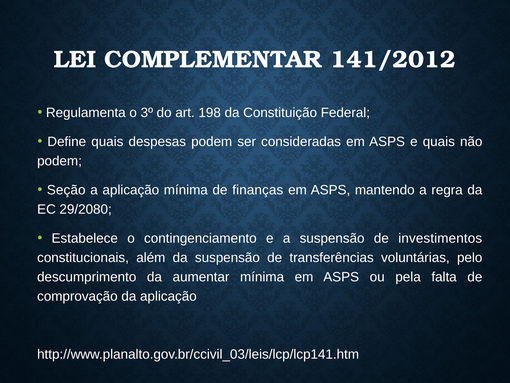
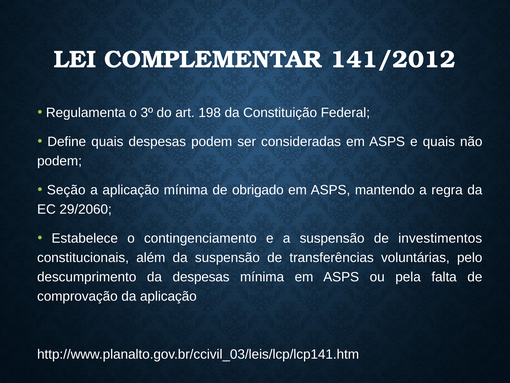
finanças: finanças -> obrigado
29/2080: 29/2080 -> 29/2060
da aumentar: aumentar -> despesas
